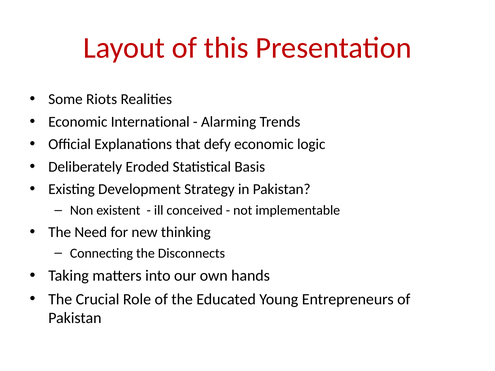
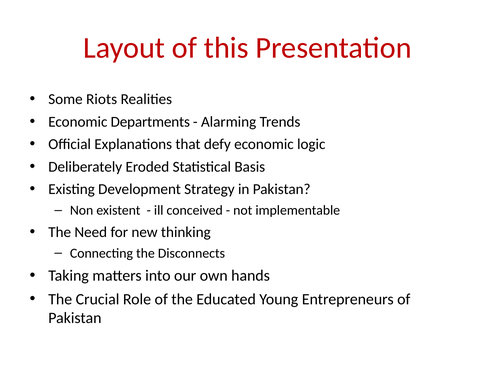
International: International -> Departments
